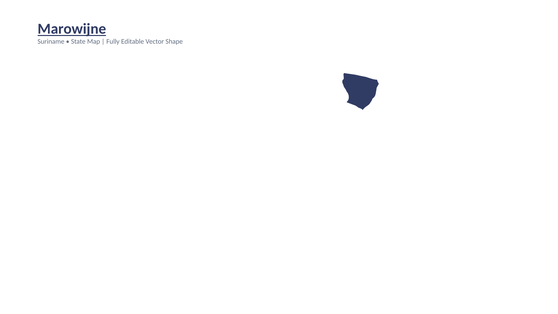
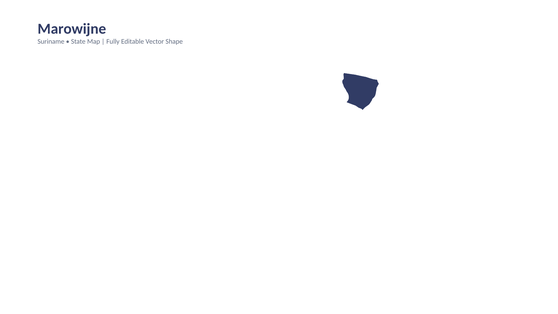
Marowijne underline: present -> none
